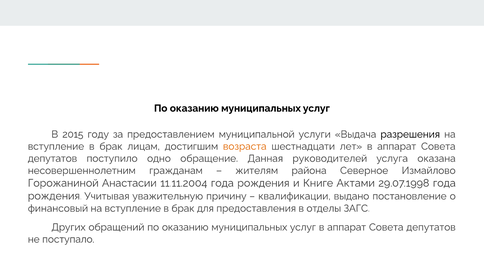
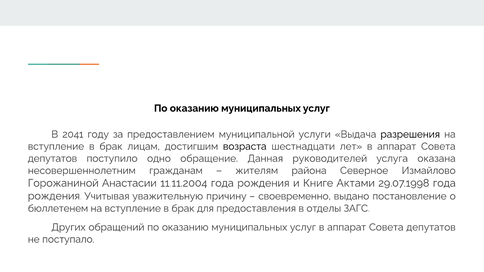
2015: 2015 -> 2041
возраста colour: orange -> black
квалификации: квалификации -> своевременно
финансовый: финансовый -> бюллетенем
